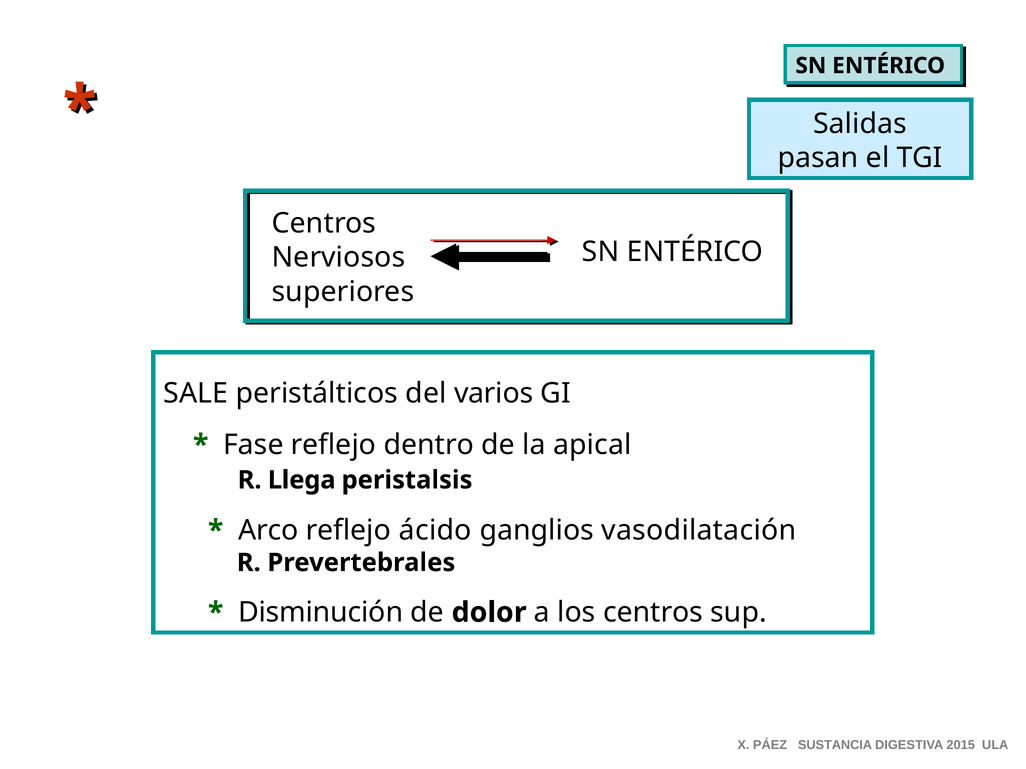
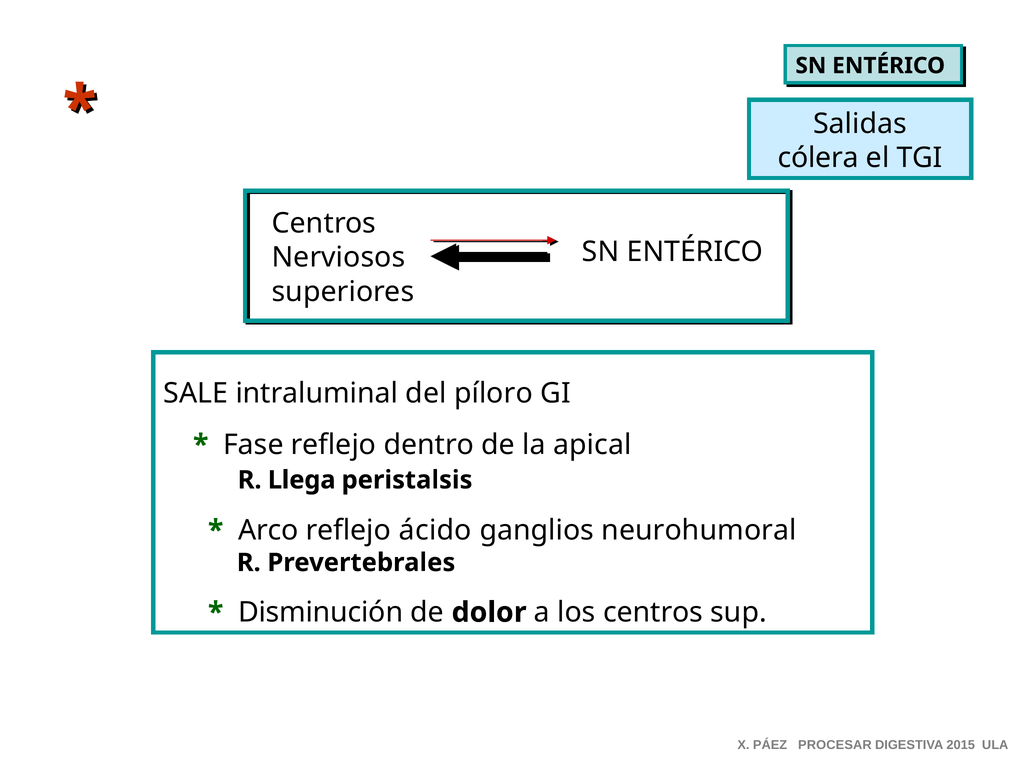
pasan: pasan -> cólera
peristálticos: peristálticos -> intraluminal
varios: varios -> píloro
vasodilatación: vasodilatación -> neurohumoral
SUSTANCIA: SUSTANCIA -> PROCESAR
